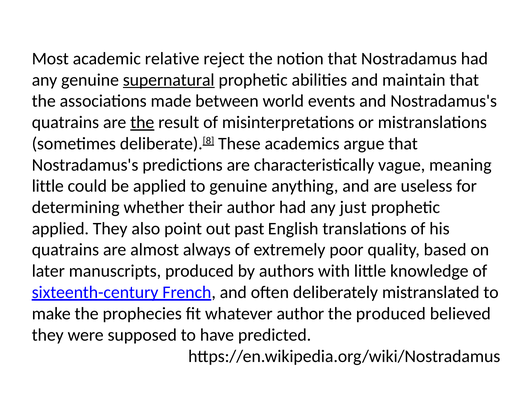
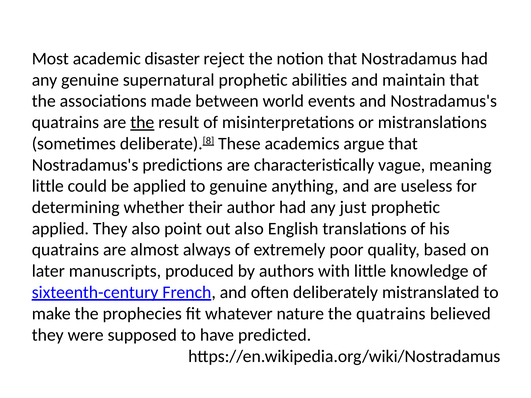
relative: relative -> disaster
supernatural underline: present -> none
out past: past -> also
whatever author: author -> nature
the produced: produced -> quatrains
